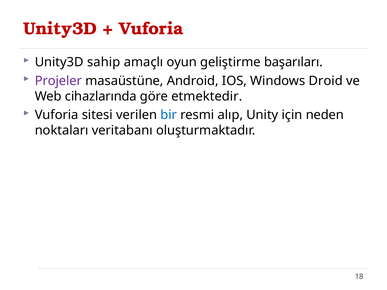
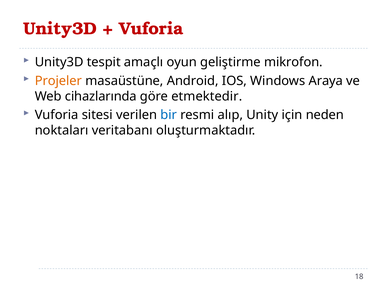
sahip: sahip -> tespit
başarıları: başarıları -> mikrofon
Projeler colour: purple -> orange
Droid: Droid -> Araya
